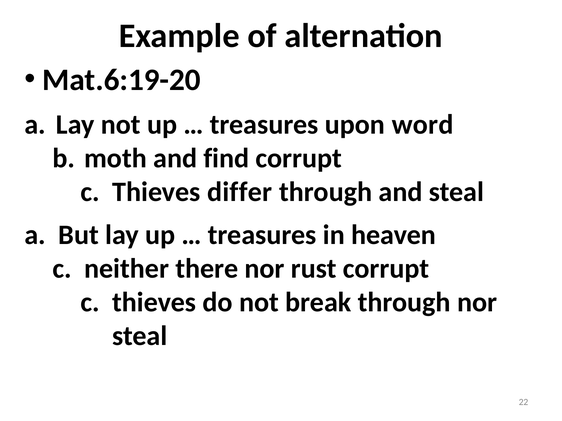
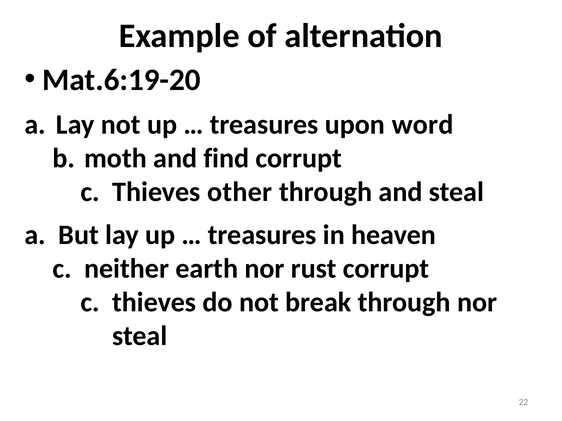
differ: differ -> other
there: there -> earth
